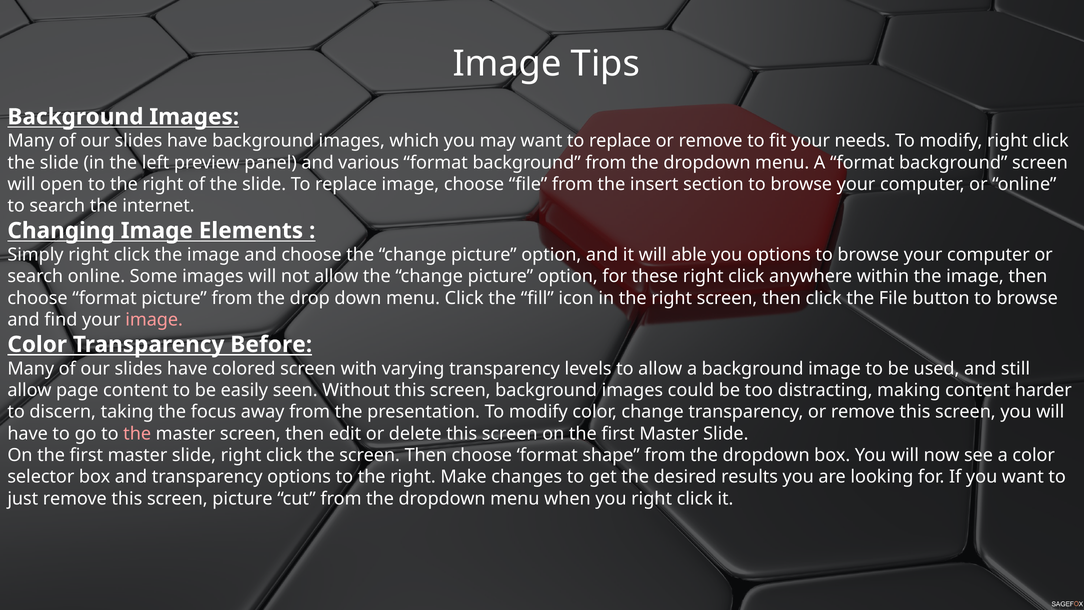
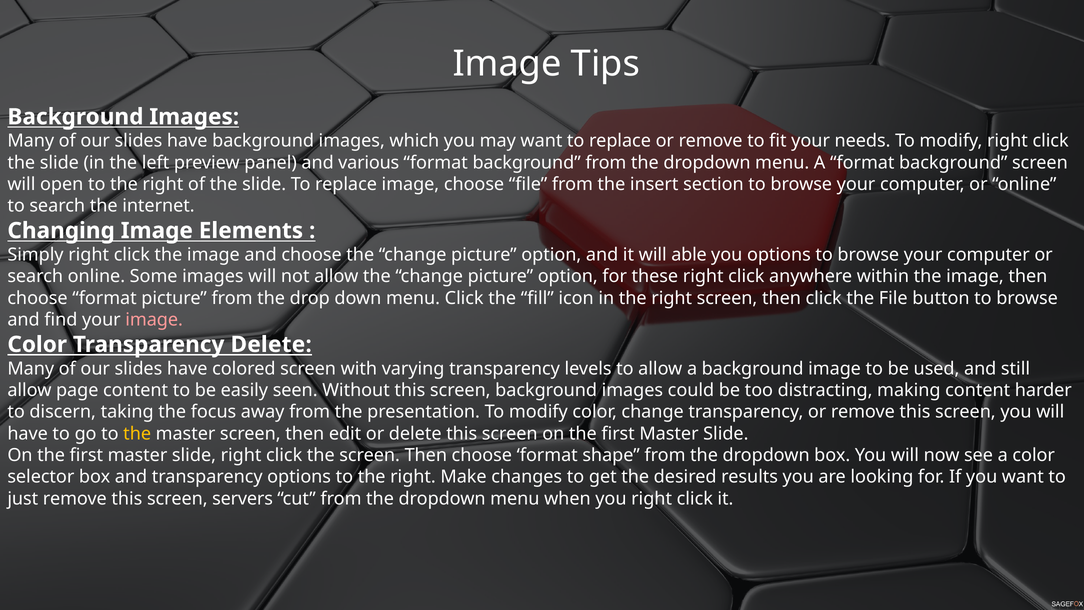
Transparency Before: Before -> Delete
the at (137, 433) colour: pink -> yellow
screen picture: picture -> servers
